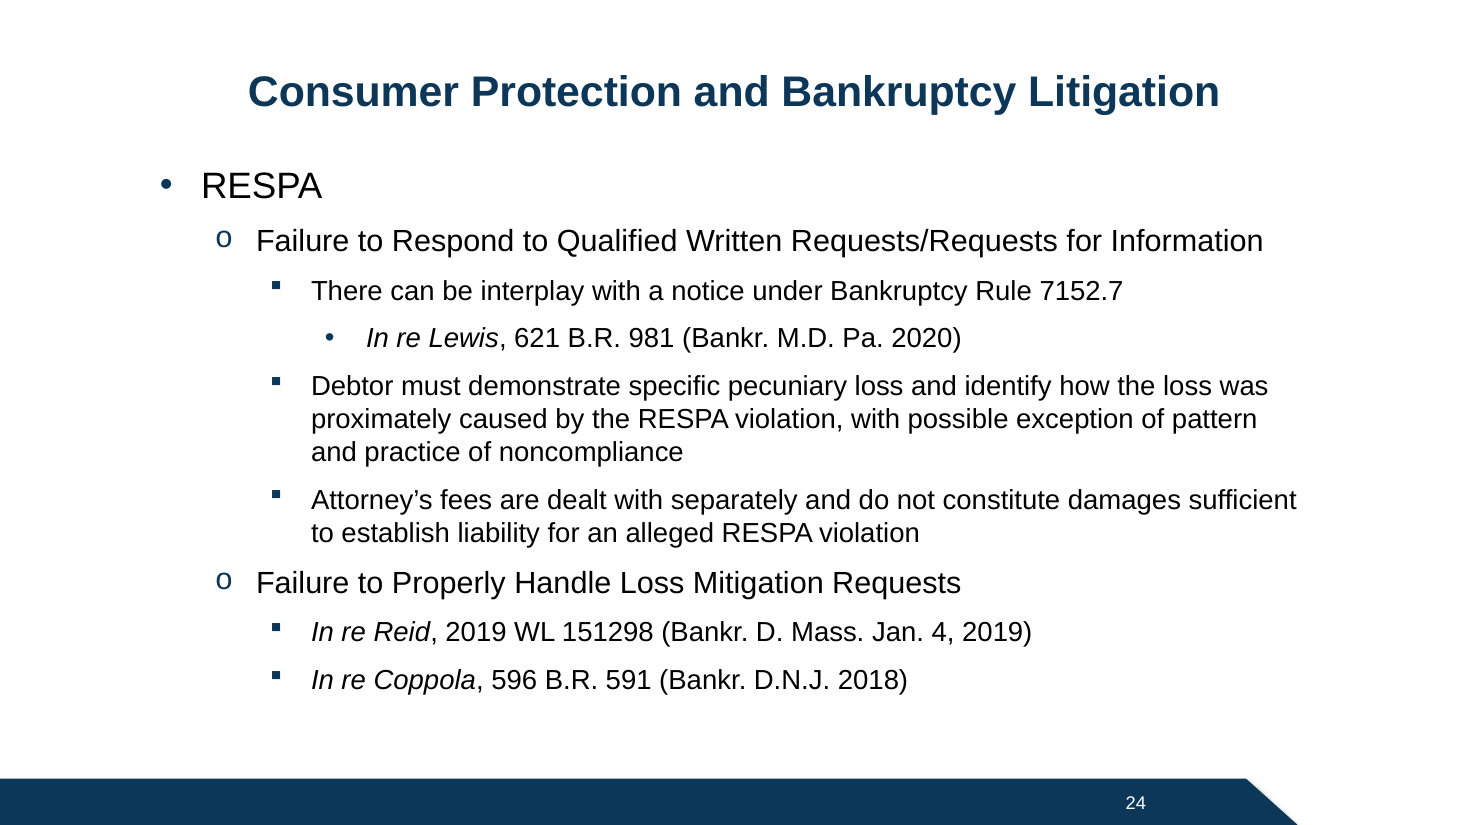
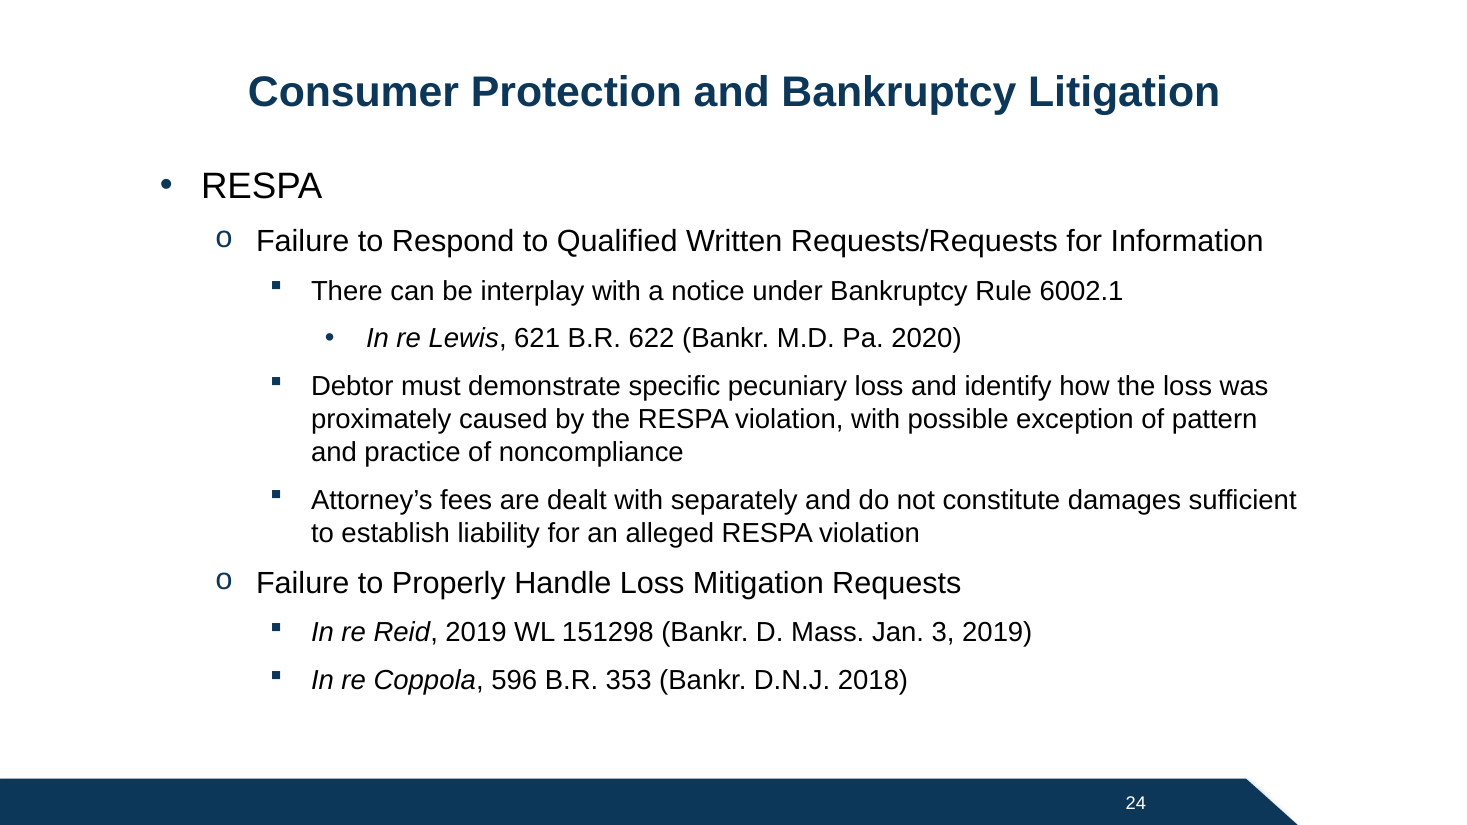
7152.7: 7152.7 -> 6002.1
981: 981 -> 622
4: 4 -> 3
591: 591 -> 353
